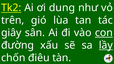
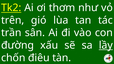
dung: dung -> thơm
giây: giây -> trần
con underline: present -> none
